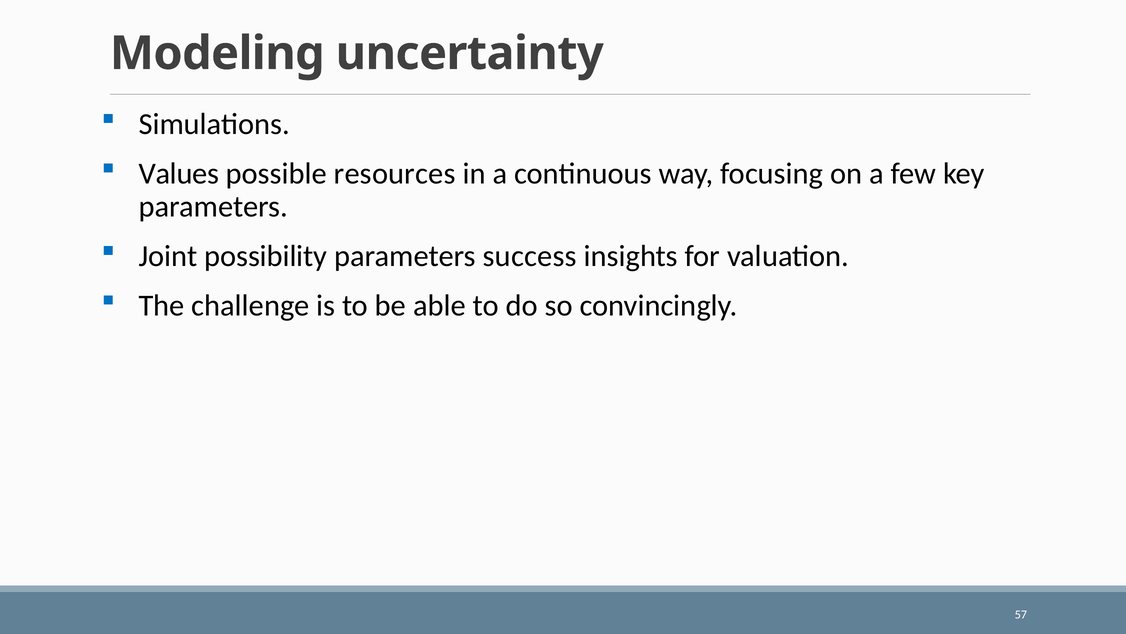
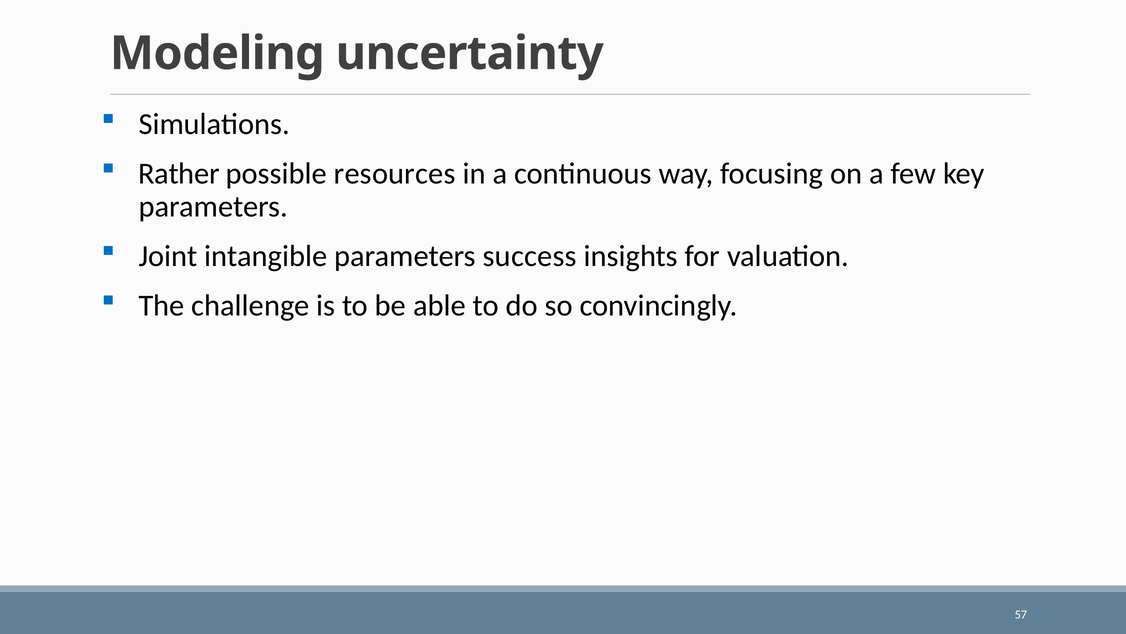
Values: Values -> Rather
possibility: possibility -> intangible
